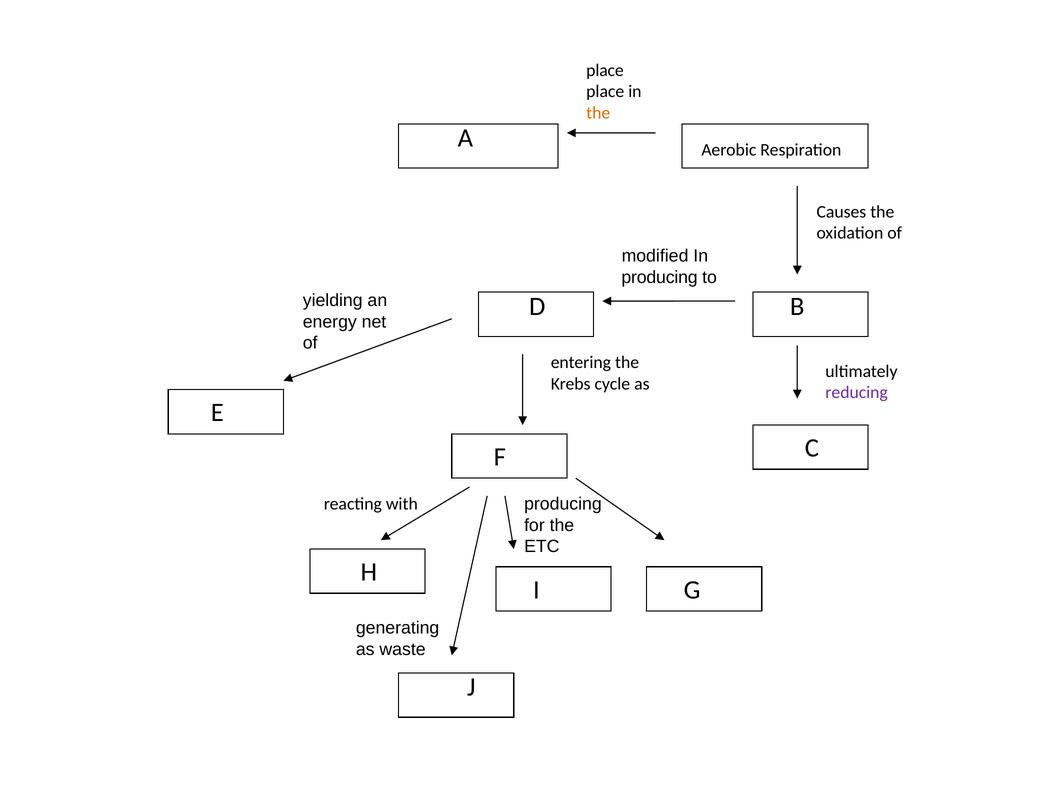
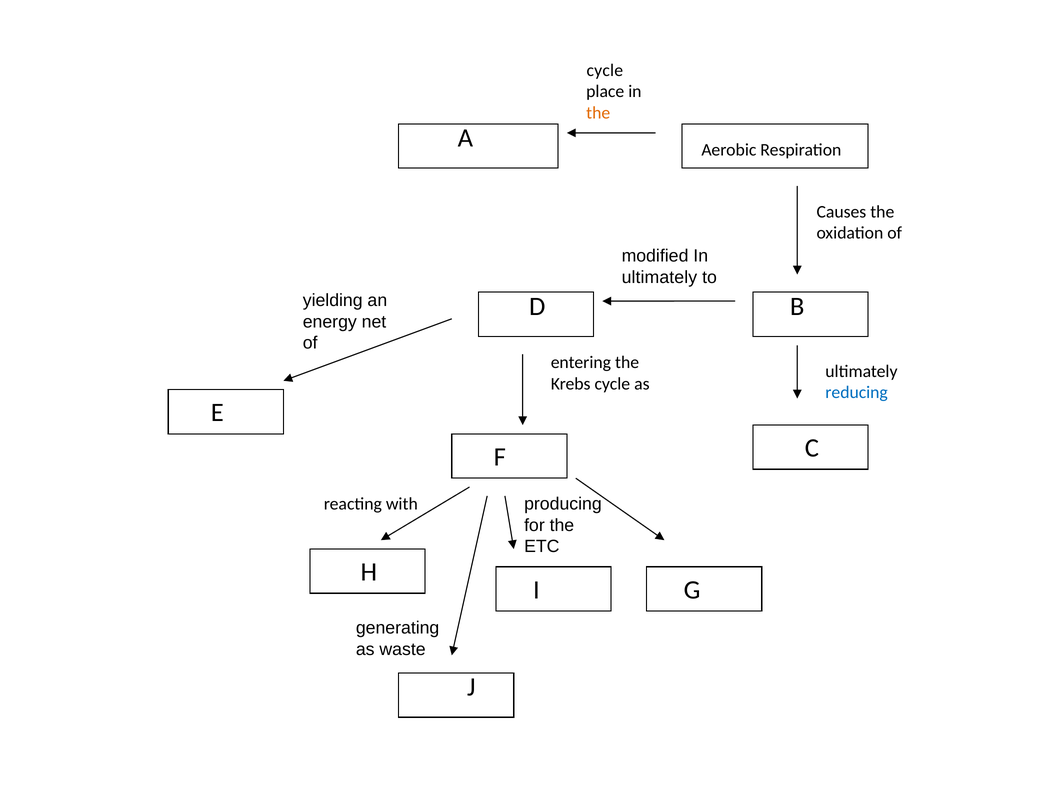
place at (605, 70): place -> cycle
producing at (660, 277): producing -> ultimately
reducing colour: purple -> blue
